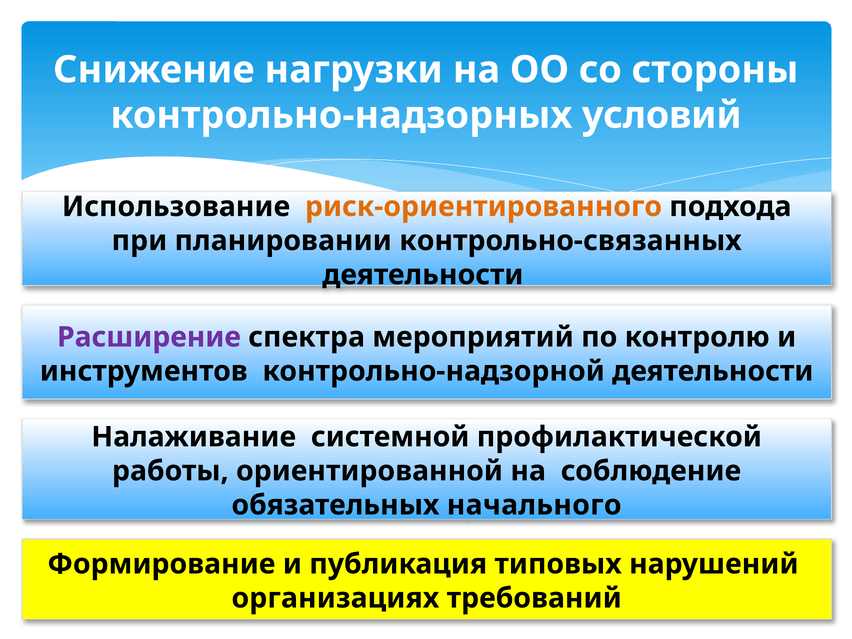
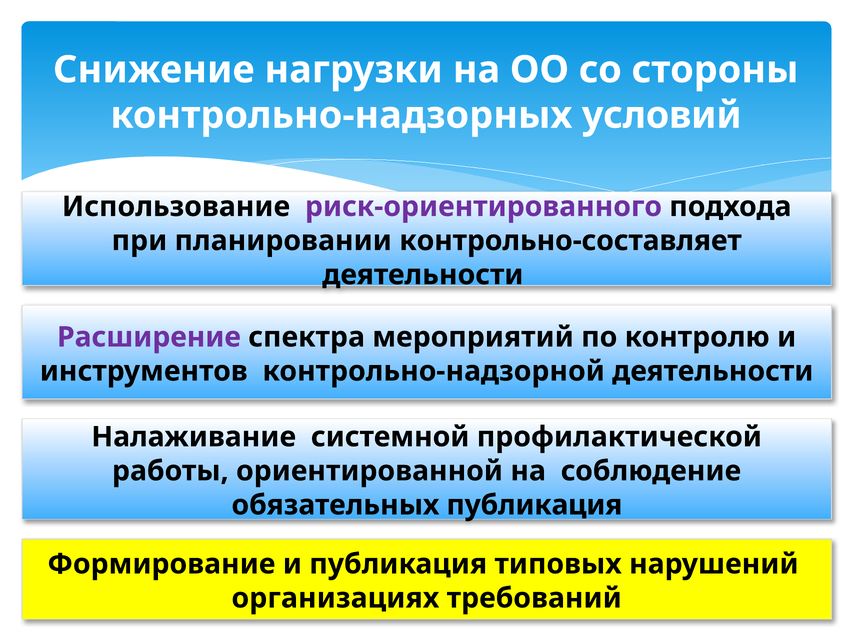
риск-ориентированного colour: orange -> purple
контрольно-связанных: контрольно-связанных -> контрольно-составляет
обязательных начального: начального -> публикация
